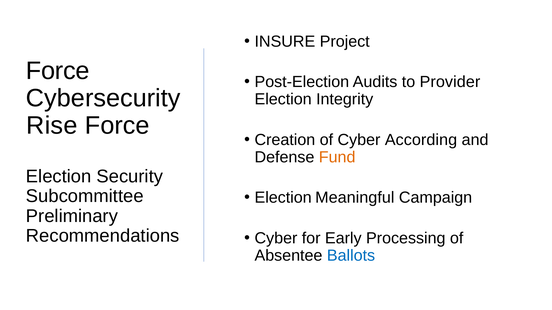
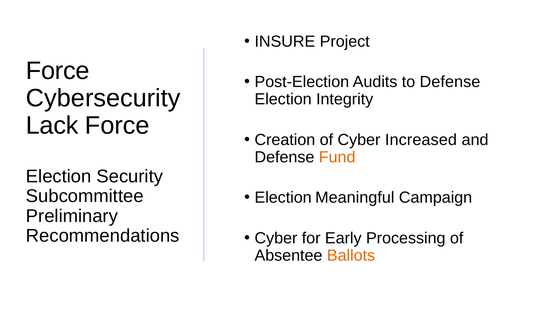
to Provider: Provider -> Defense
Rise: Rise -> Lack
According: According -> Increased
Ballots colour: blue -> orange
